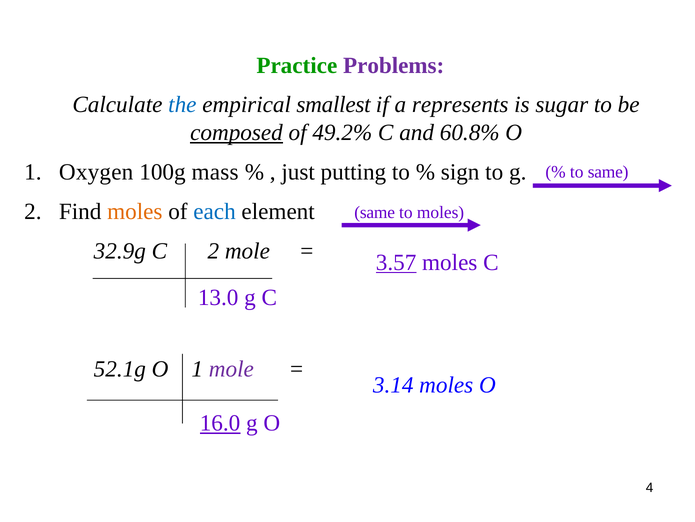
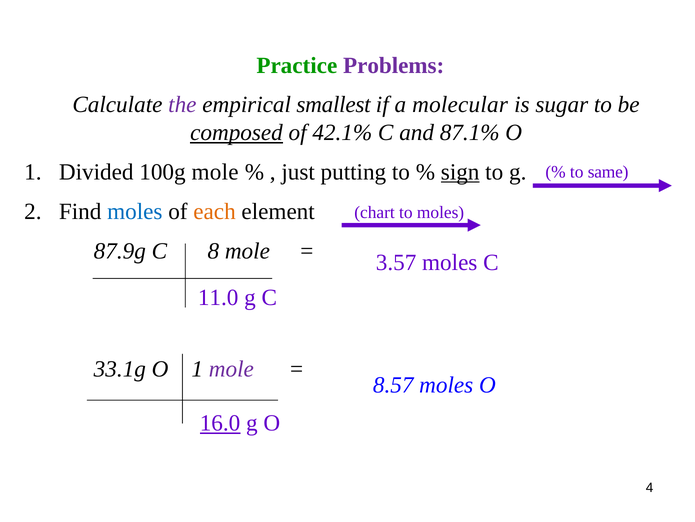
the colour: blue -> purple
represents: represents -> molecular
49.2%: 49.2% -> 42.1%
60.8%: 60.8% -> 87.1%
Oxygen: Oxygen -> Divided
100g mass: mass -> mole
sign underline: none -> present
moles at (135, 211) colour: orange -> blue
each colour: blue -> orange
same at (375, 212): same -> chart
32.9g: 32.9g -> 87.9g
C 2: 2 -> 8
3.57 underline: present -> none
13.0: 13.0 -> 11.0
52.1g: 52.1g -> 33.1g
3.14: 3.14 -> 8.57
